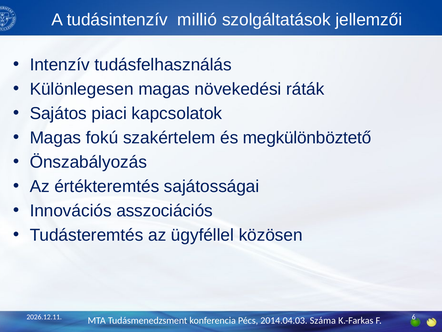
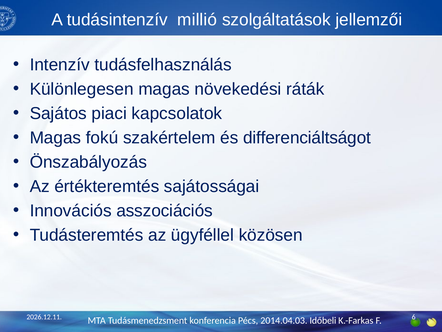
megkülönböztető: megkülönböztető -> differenciáltságot
Száma: Száma -> Időbeli
